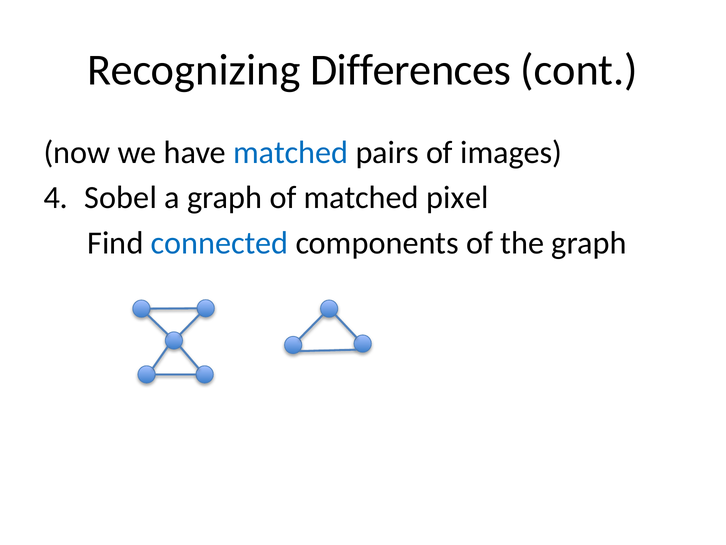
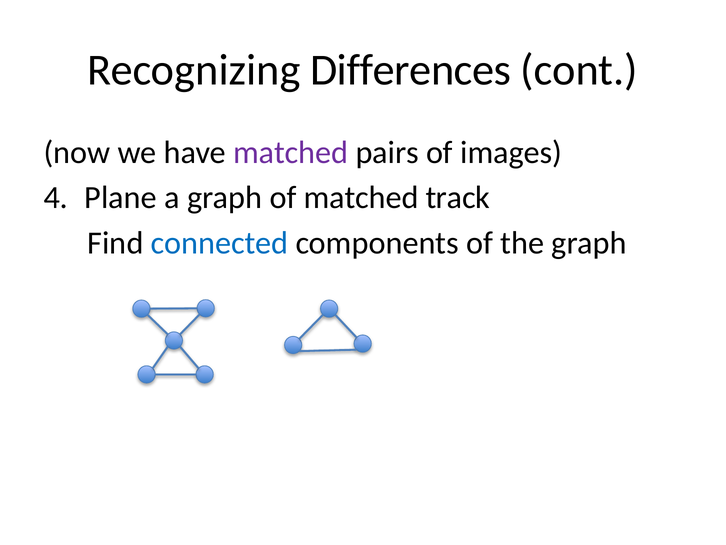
matched at (291, 152) colour: blue -> purple
Sobel: Sobel -> Plane
pixel: pixel -> track
